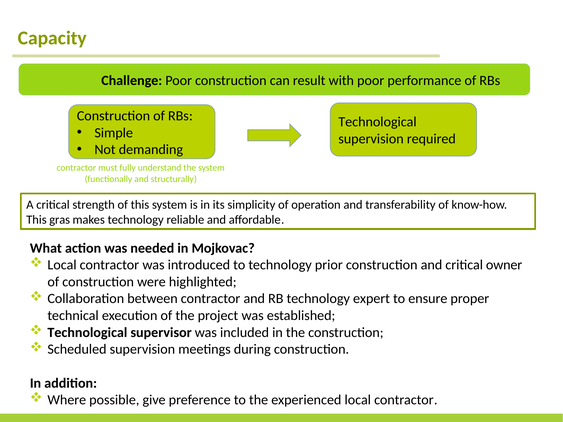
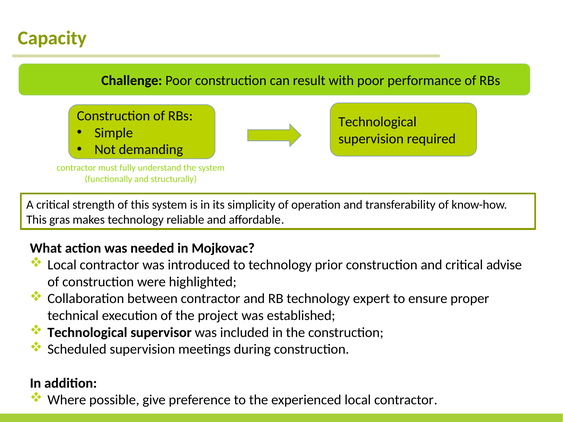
owner: owner -> advise
